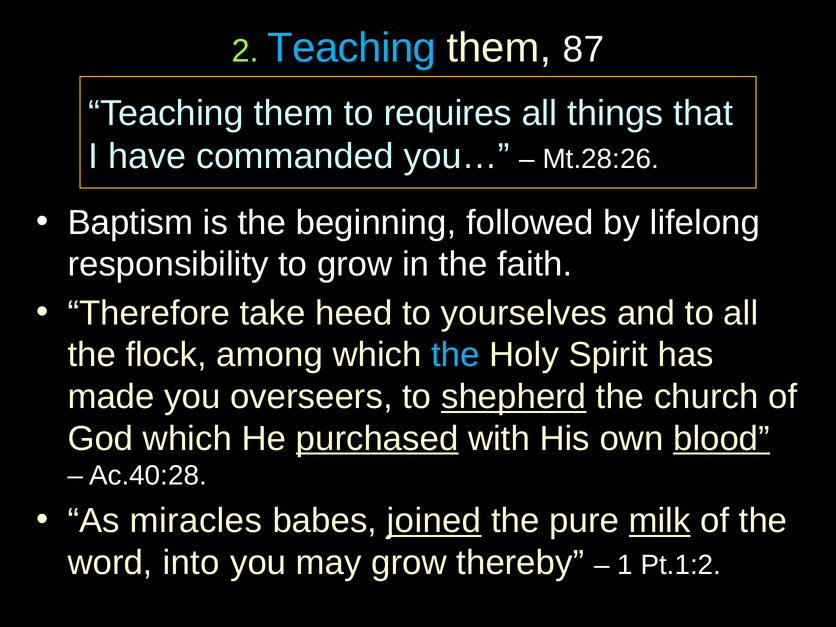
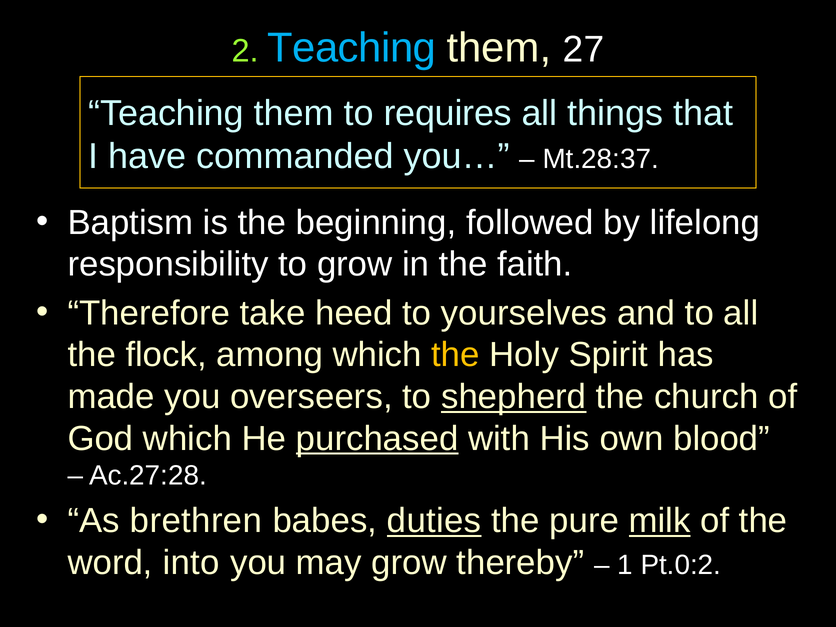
87: 87 -> 27
Mt.28:26: Mt.28:26 -> Mt.28:37
the at (455, 355) colour: light blue -> yellow
blood underline: present -> none
Ac.40:28: Ac.40:28 -> Ac.27:28
miracles: miracles -> brethren
joined: joined -> duties
Pt.1:2: Pt.1:2 -> Pt.0:2
